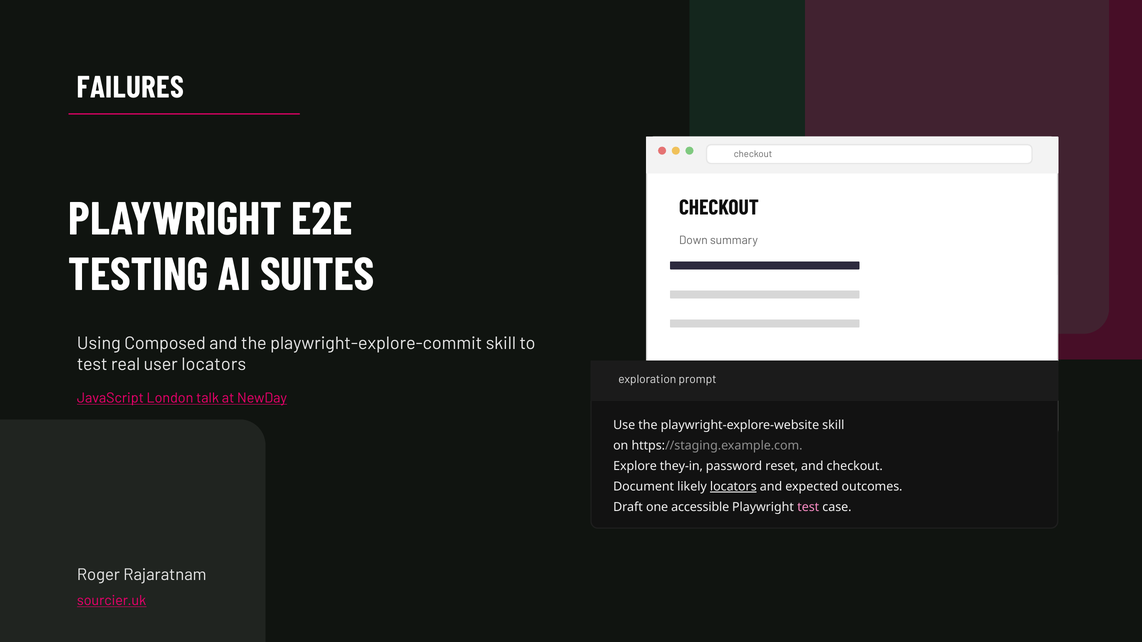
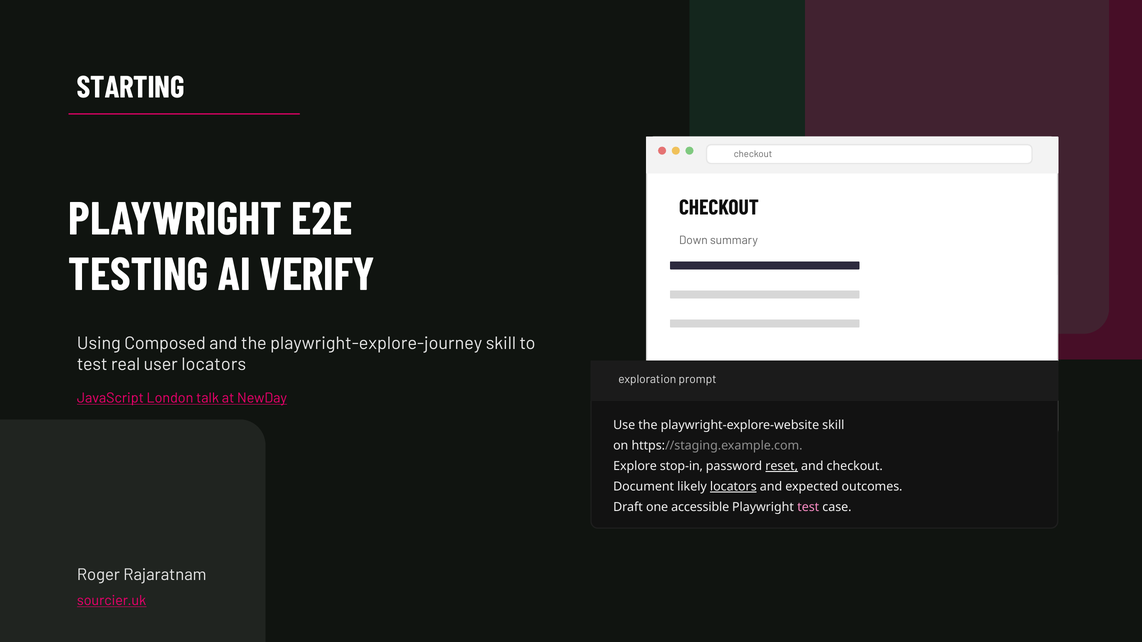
FAILURES: FAILURES -> STARTING
SUITES: SUITES -> VERIFY
playwright-explore-commit: playwright-explore-commit -> playwright-explore-journey
they-in: they-in -> stop-in
reset underline: none -> present
